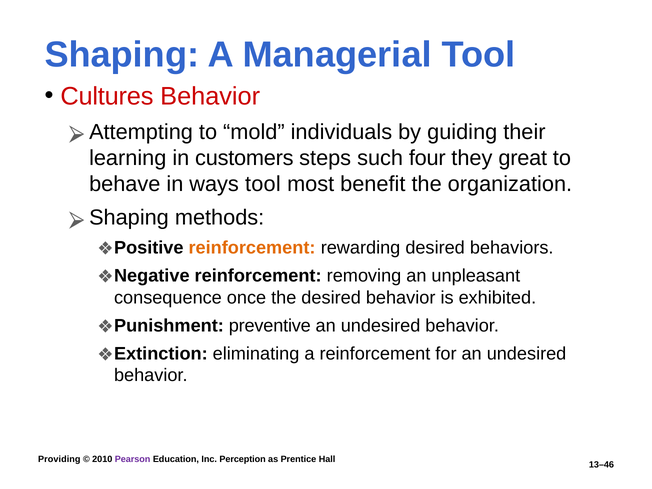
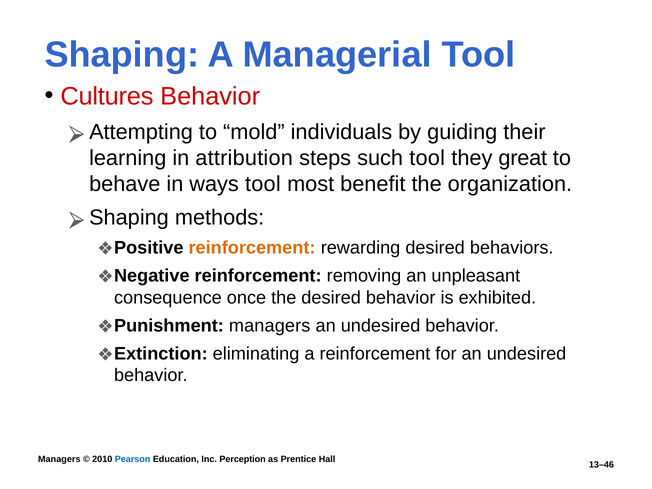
customers: customers -> attribution
such four: four -> tool
preventive at (270, 326): preventive -> managers
Providing at (59, 459): Providing -> Managers
Pearson colour: purple -> blue
